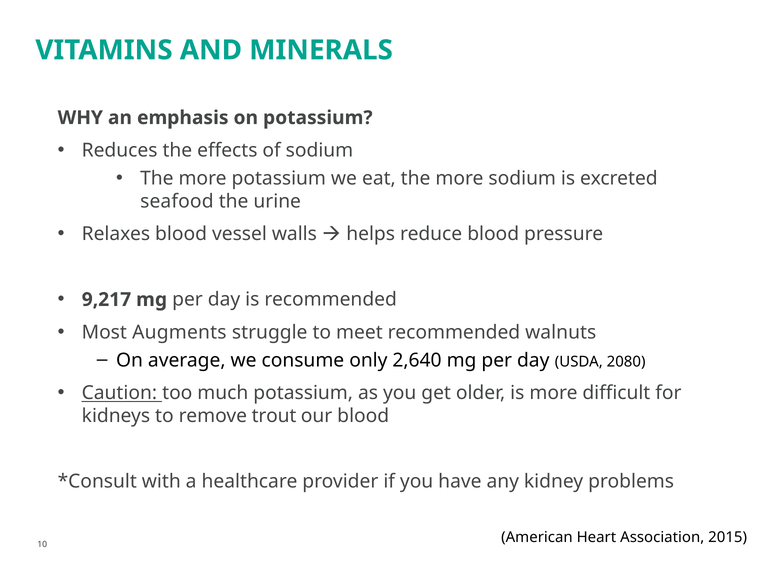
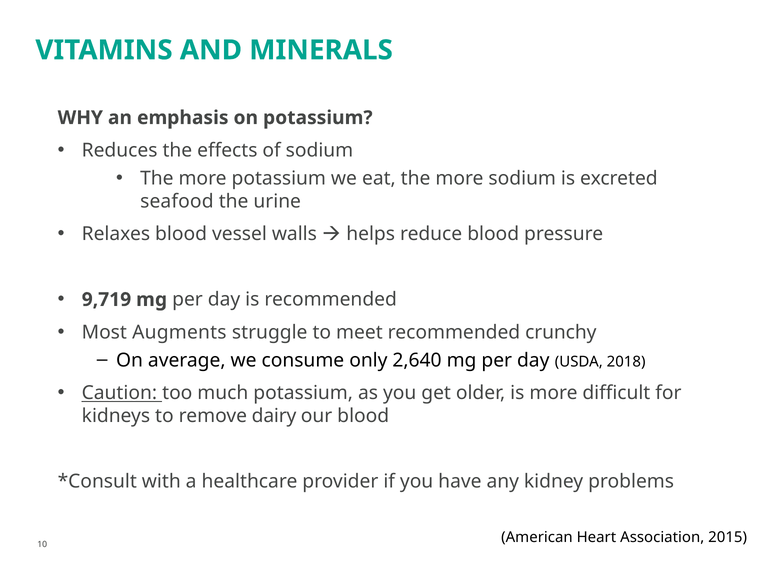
9,217: 9,217 -> 9,719
walnuts: walnuts -> crunchy
2080: 2080 -> 2018
trout: trout -> dairy
